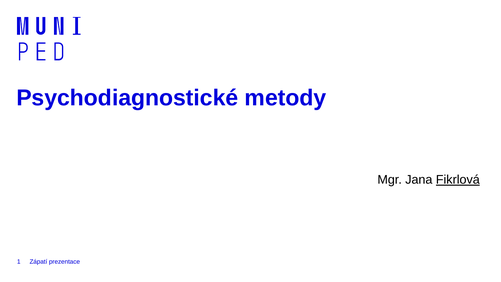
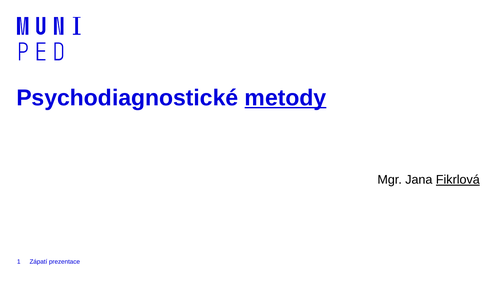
metody underline: none -> present
